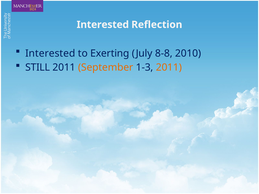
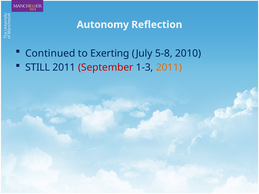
Interested at (103, 25): Interested -> Autonomy
Interested at (50, 53): Interested -> Continued
8-8: 8-8 -> 5-8
September colour: orange -> red
